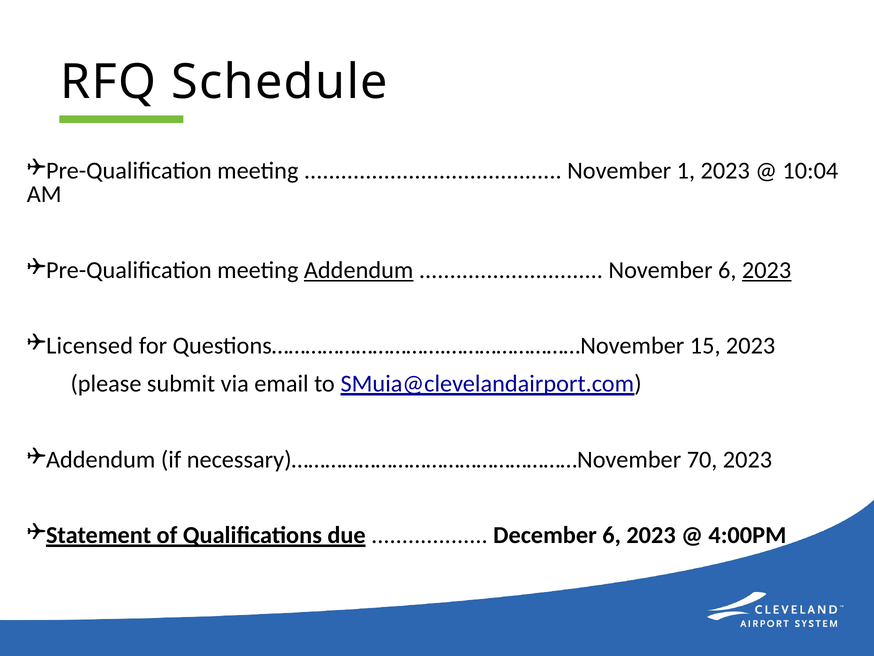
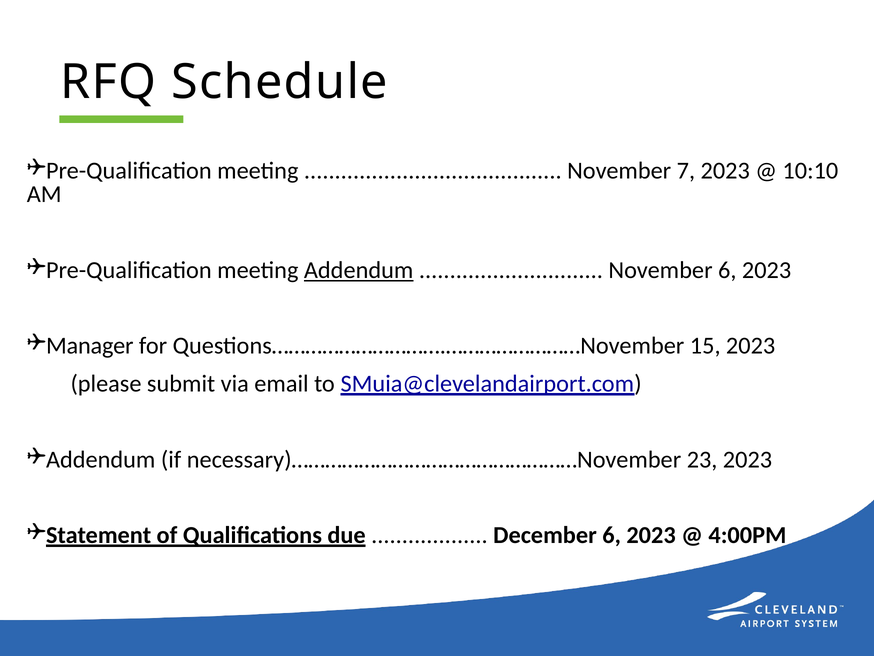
1: 1 -> 7
10:04: 10:04 -> 10:10
2023 at (767, 270) underline: present -> none
Licensed: Licensed -> Manager
70: 70 -> 23
